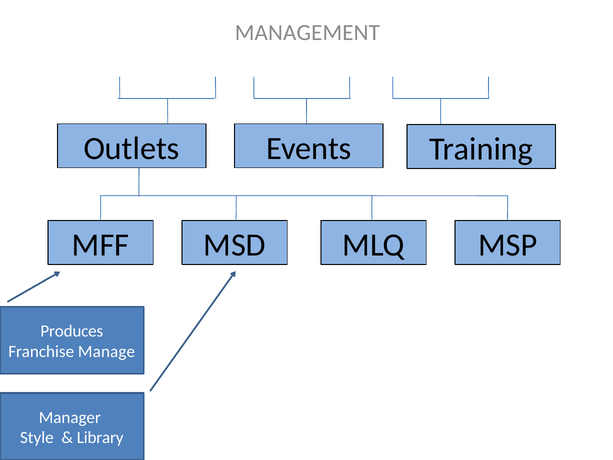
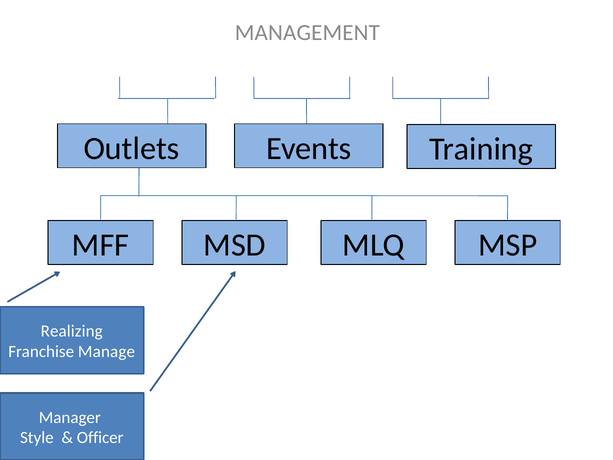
Produces: Produces -> Realizing
Library: Library -> Officer
